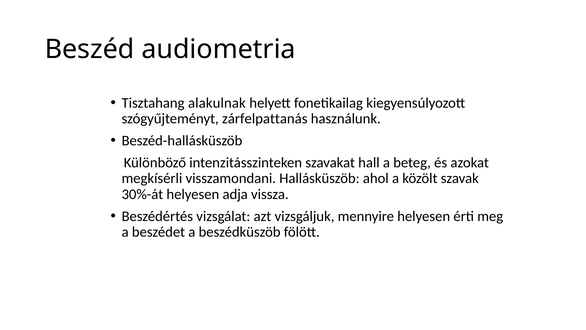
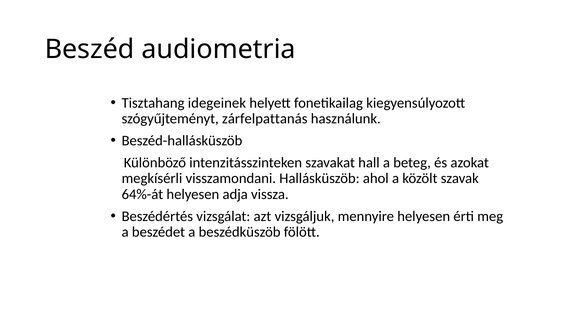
alakulnak: alakulnak -> idegeinek
30%-át: 30%-át -> 64%-át
